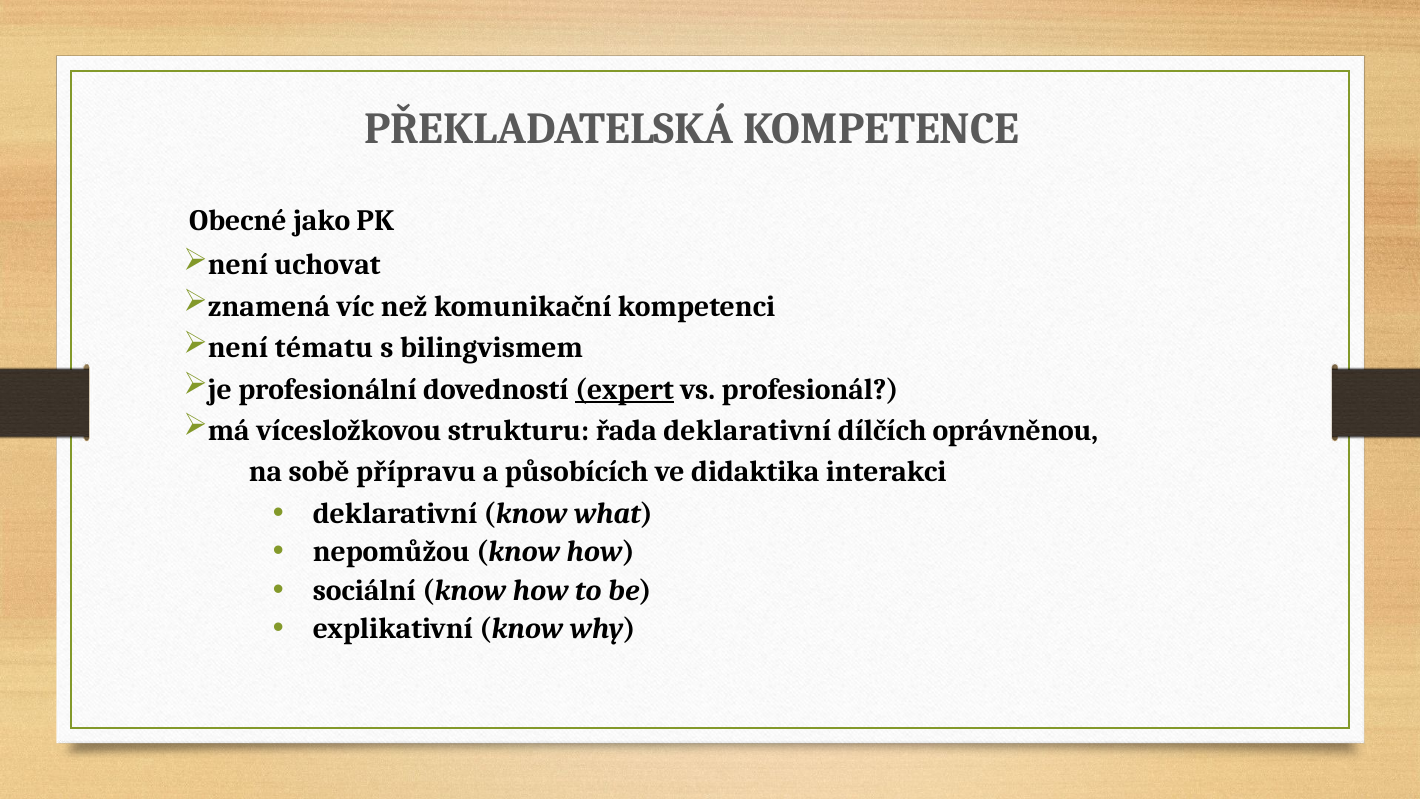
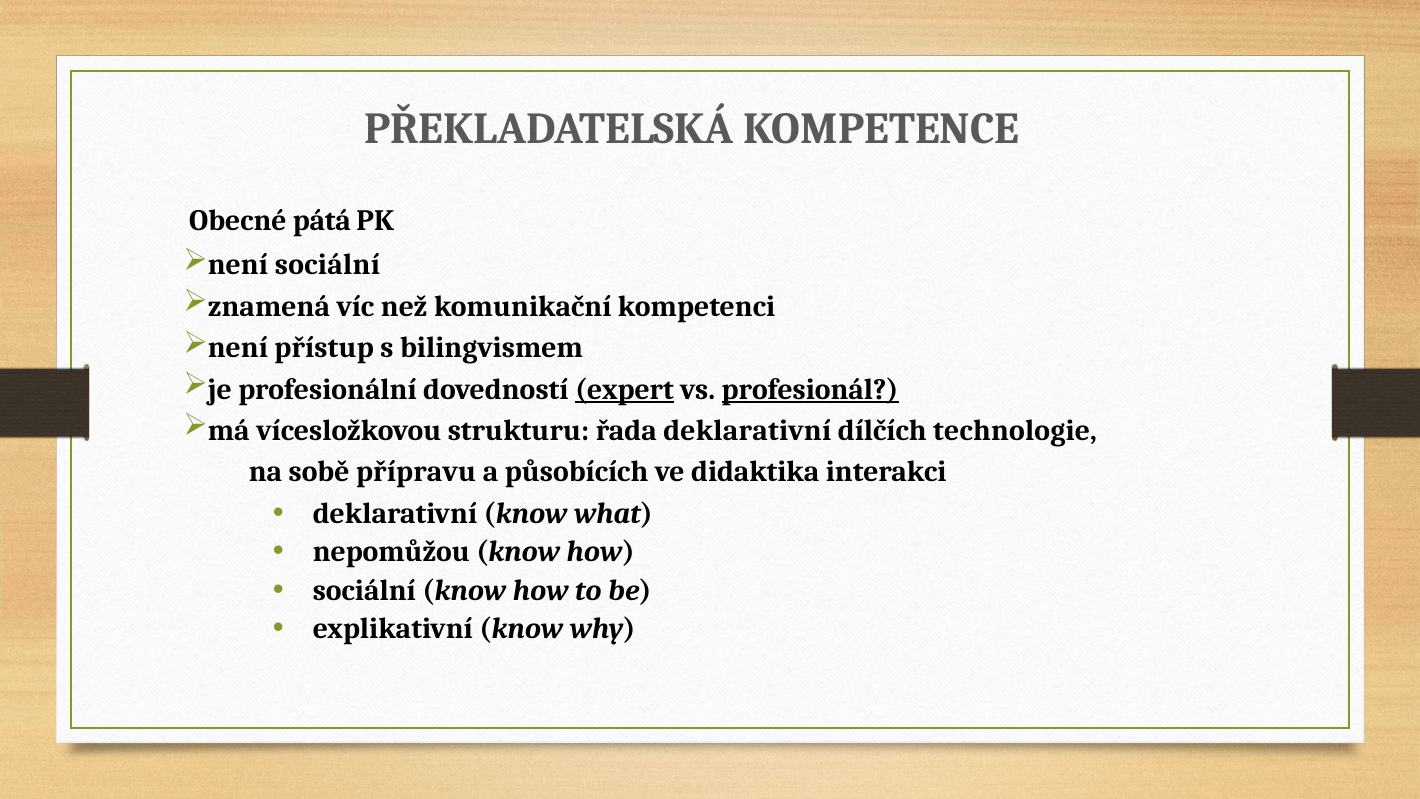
jako: jako -> pátá
není uchovat: uchovat -> sociální
tématu: tématu -> přístup
profesionál underline: none -> present
oprávněnou: oprávněnou -> technologie
